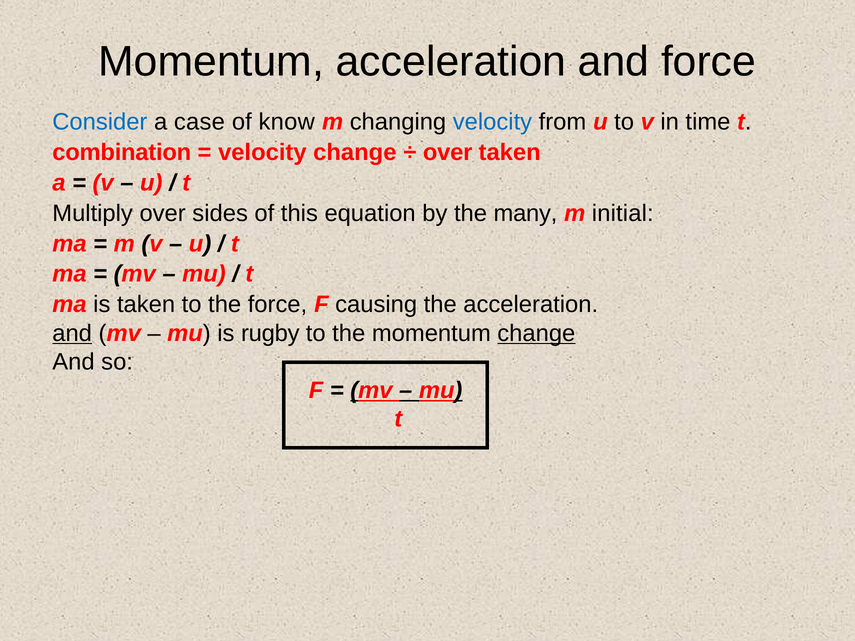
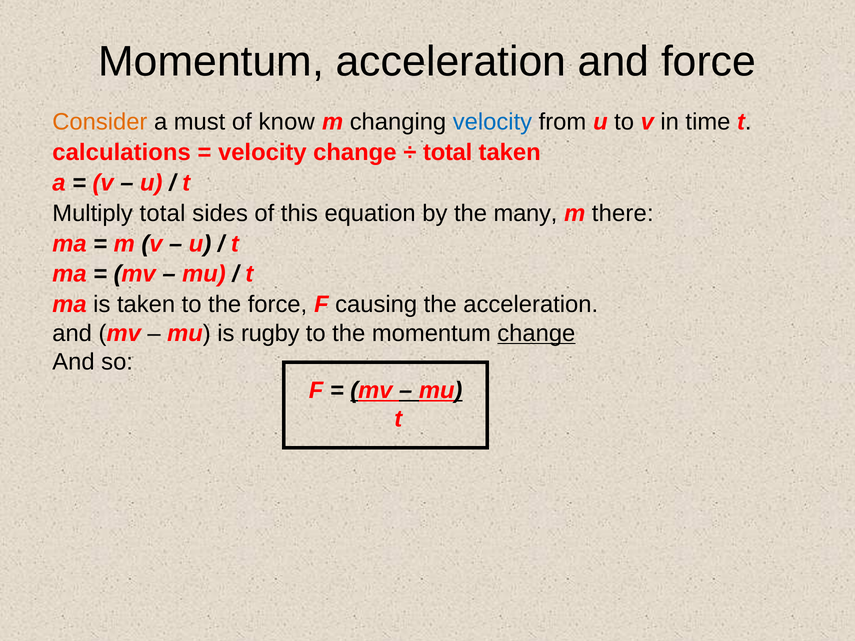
Consider colour: blue -> orange
case: case -> must
combination: combination -> calculations
over at (448, 153): over -> total
Multiply over: over -> total
initial: initial -> there
and at (72, 333) underline: present -> none
